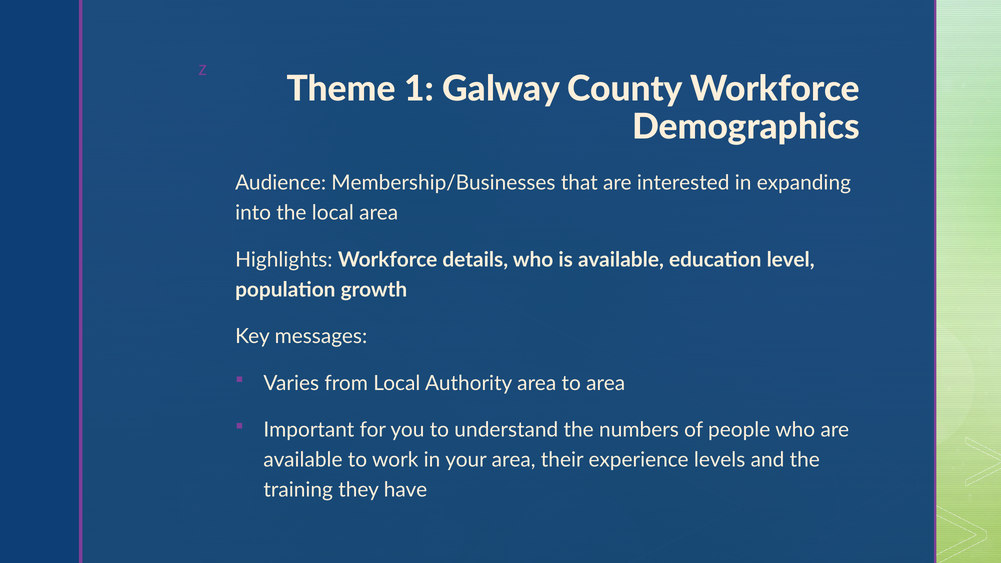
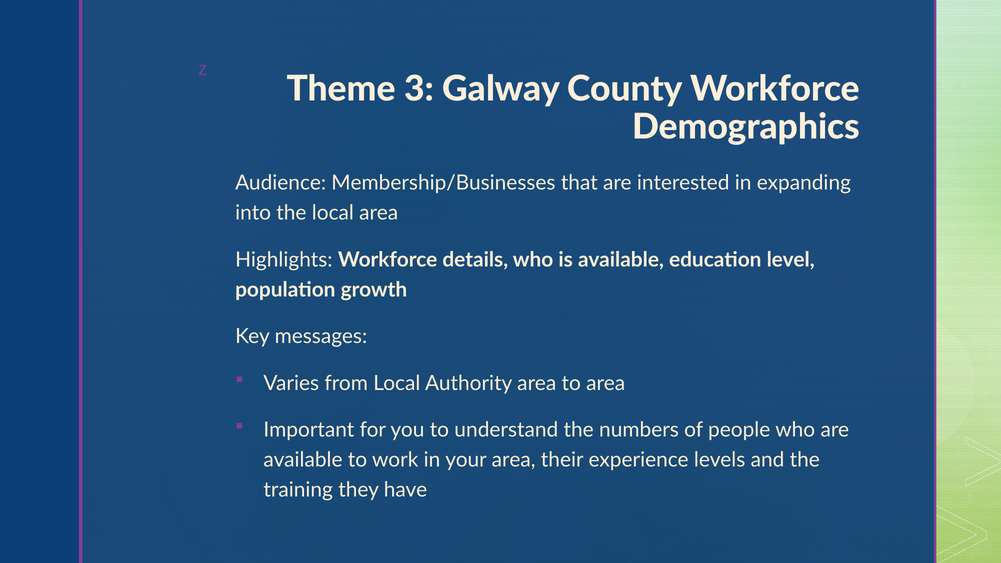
1: 1 -> 3
